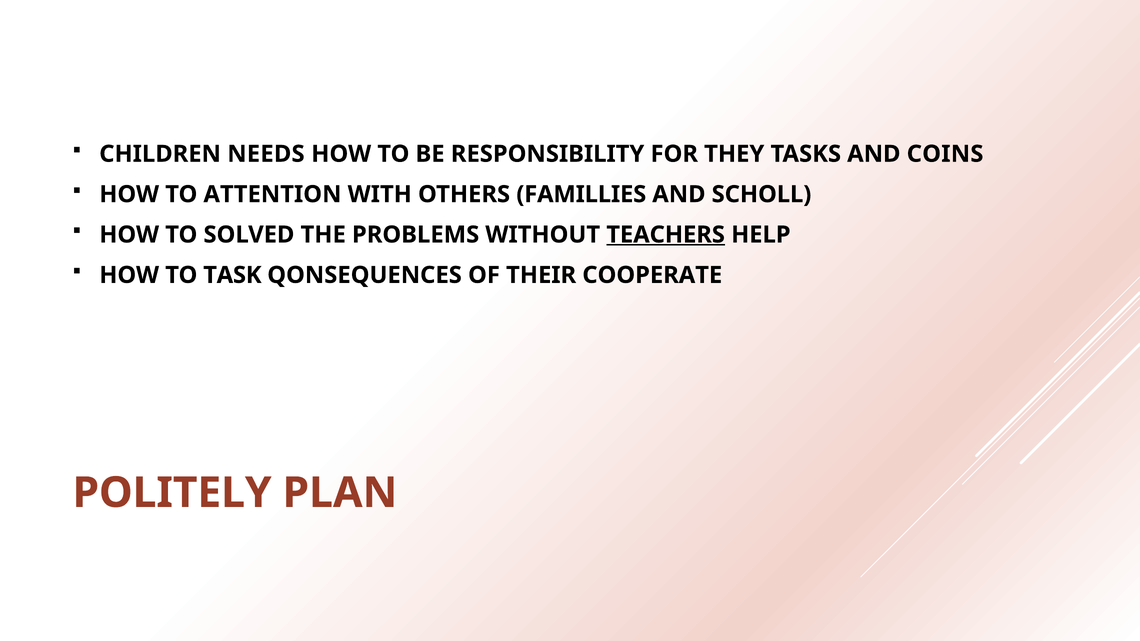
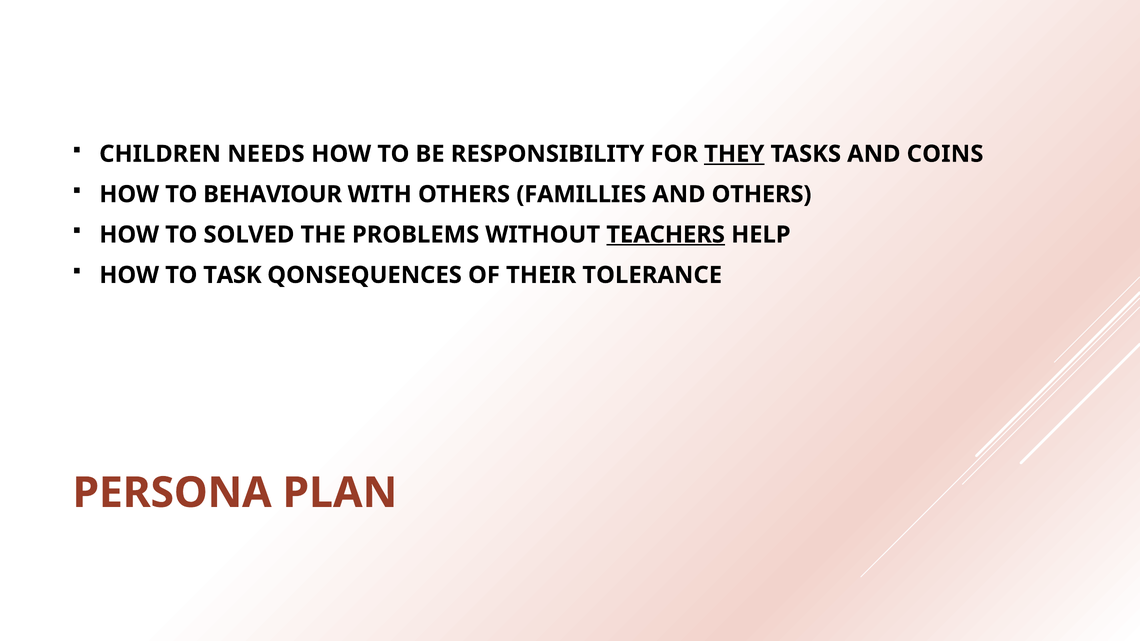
THEY underline: none -> present
ATTENTION: ATTENTION -> BEHAVIOUR
AND SCHOLL: SCHOLL -> OTHERS
COOPERATE: COOPERATE -> TOLERANCE
POLITELY: POLITELY -> PERSONA
